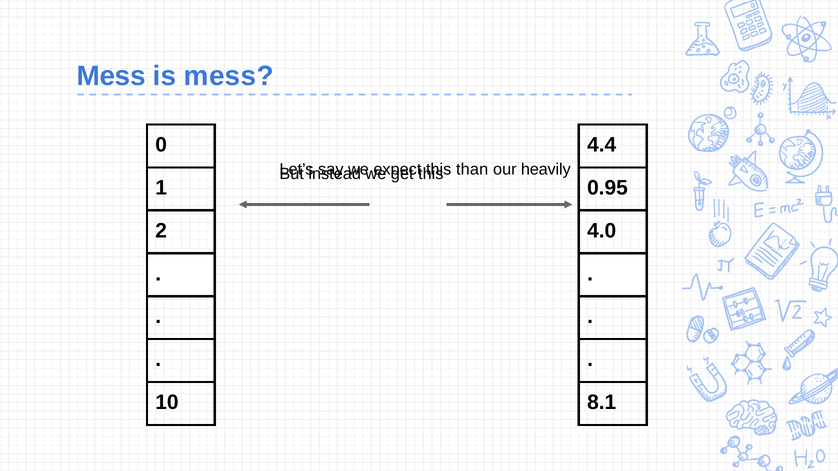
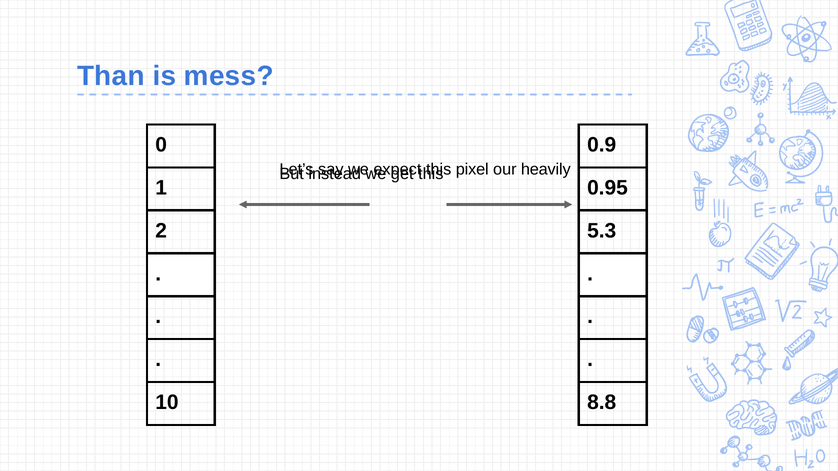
Mess at (111, 76): Mess -> Than
4.4: 4.4 -> 0.9
than: than -> pixel
4.0: 4.0 -> 5.3
8.1: 8.1 -> 8.8
